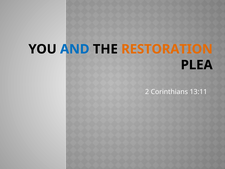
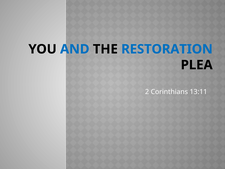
RESTORATION colour: orange -> blue
